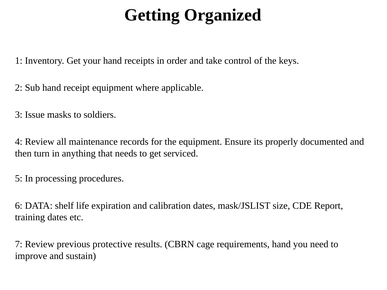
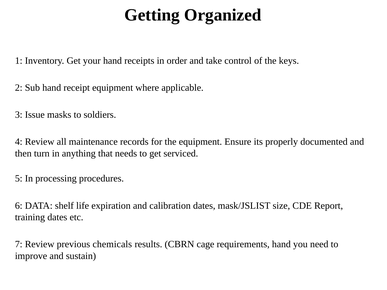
protective: protective -> chemicals
